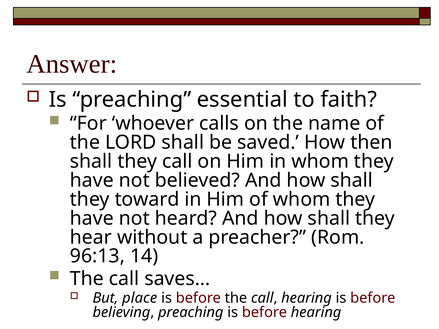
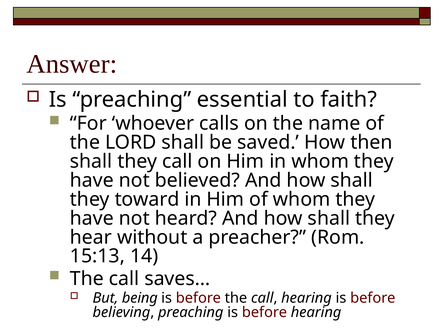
96:13: 96:13 -> 15:13
place: place -> being
